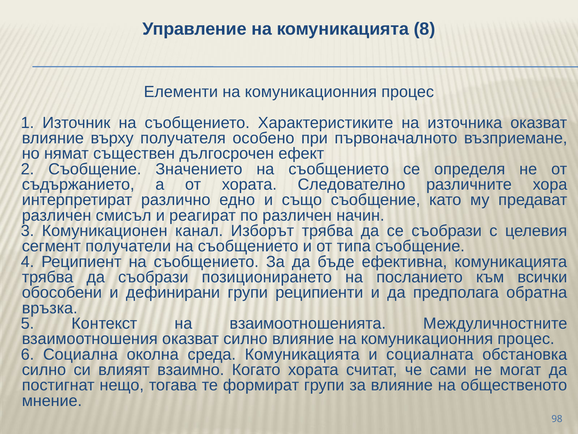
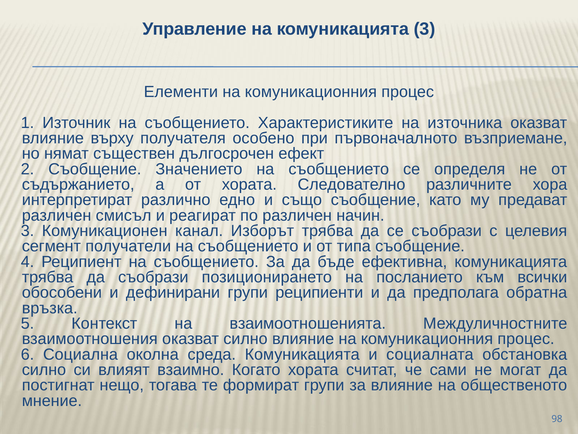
комуникацията 8: 8 -> 3
